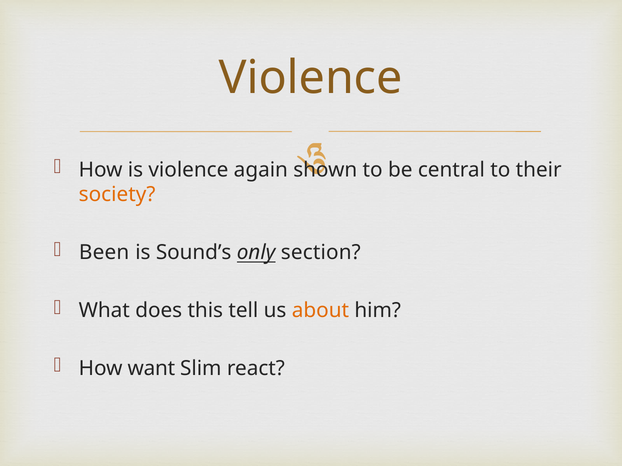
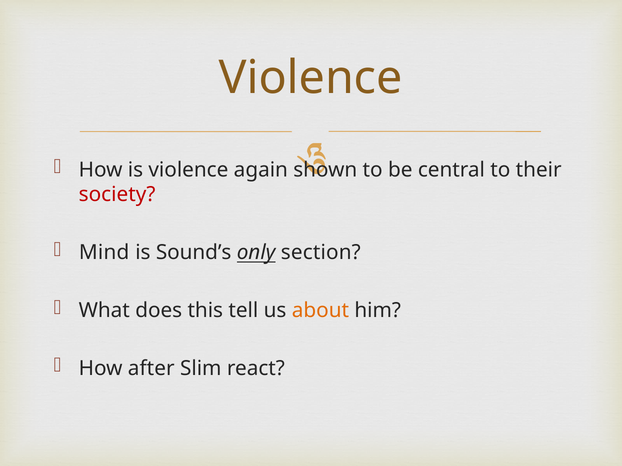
society colour: orange -> red
Been: Been -> Mind
want: want -> after
